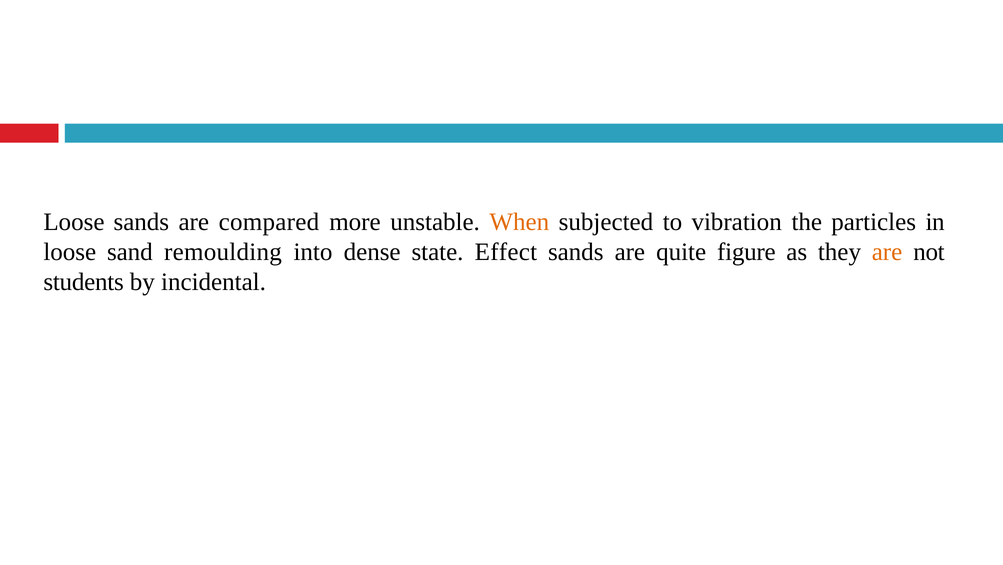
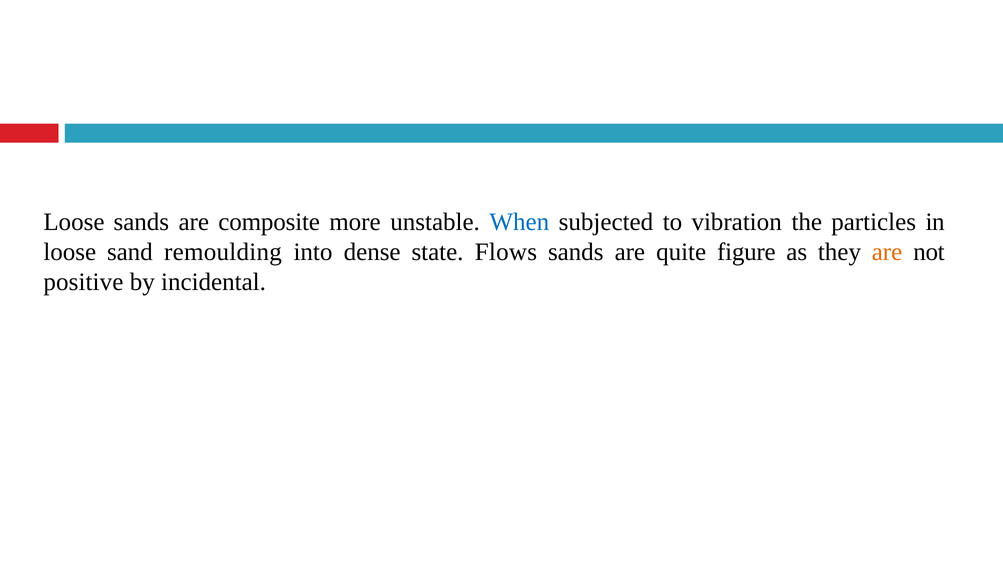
compared: compared -> composite
When colour: orange -> blue
Effect: Effect -> Flows
students: students -> positive
